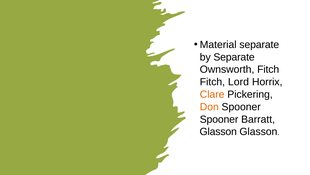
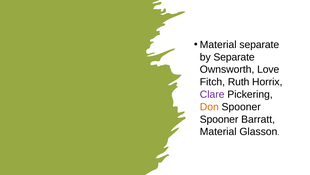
Ownsworth Fitch: Fitch -> Love
Lord: Lord -> Ruth
Clare colour: orange -> purple
Glasson at (218, 131): Glasson -> Material
